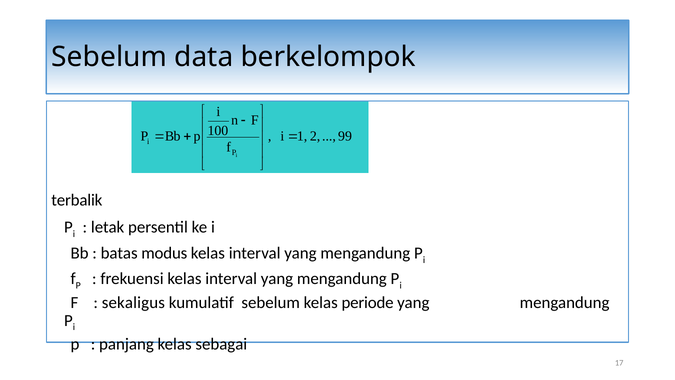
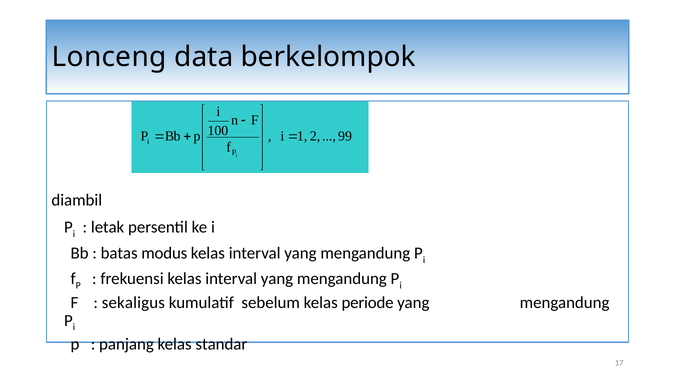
Sebelum at (109, 57): Sebelum -> Lonceng
terbalik: terbalik -> diambil
sebagai: sebagai -> standar
